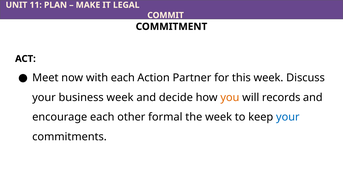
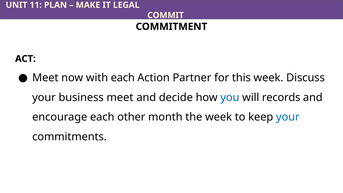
business week: week -> meet
you colour: orange -> blue
formal: formal -> month
